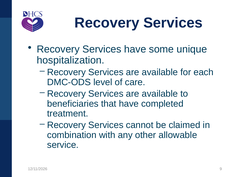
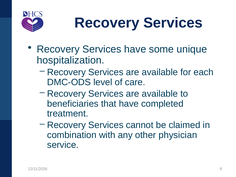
allowable: allowable -> physician
